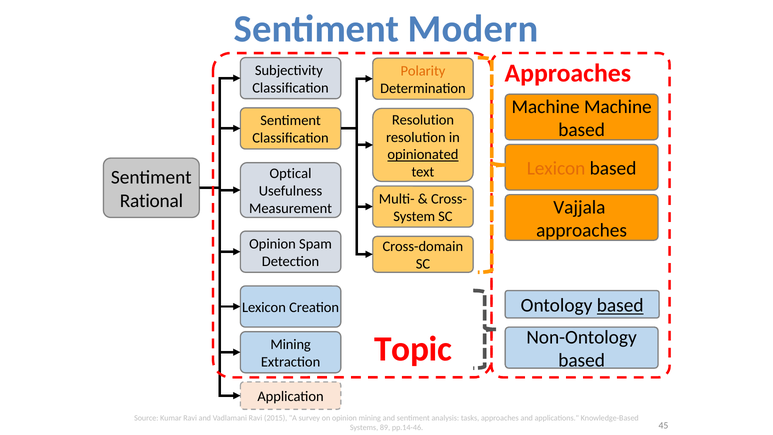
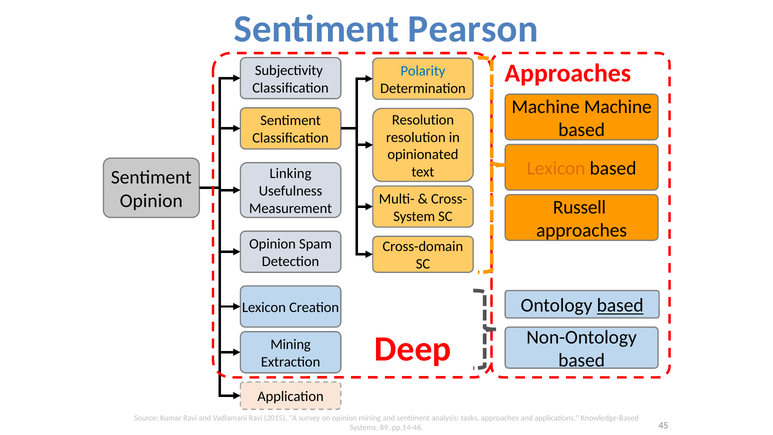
Modern: Modern -> Pearson
Polarity colour: orange -> blue
opinionated underline: present -> none
Optical: Optical -> Linking
Rational at (151, 201): Rational -> Opinion
Vajjala: Vajjala -> Russell
Topic: Topic -> Deep
